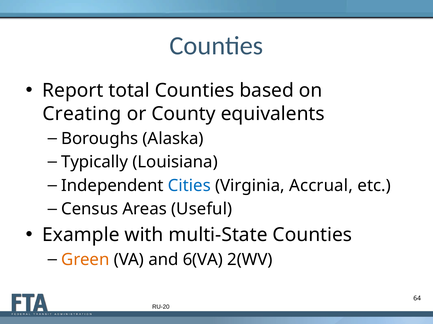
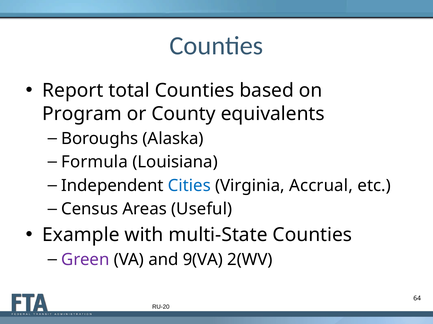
Creating: Creating -> Program
Typically: Typically -> Formula
Green colour: orange -> purple
6(VA: 6(VA -> 9(VA
